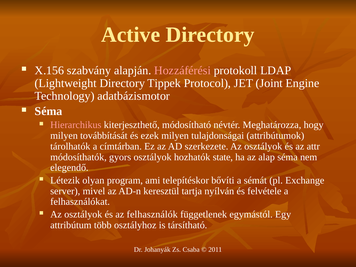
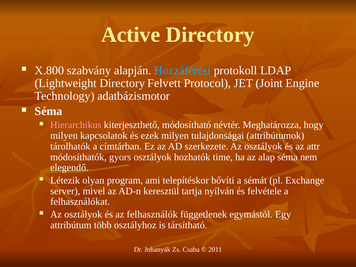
X.156: X.156 -> X.800
Hozzáférési colour: pink -> light blue
Tippek: Tippek -> Felvett
továbbítását: továbbítását -> kapcsolatok
state: state -> time
